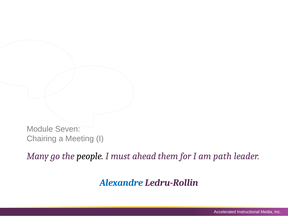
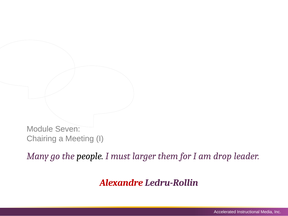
ahead: ahead -> larger
path: path -> drop
Alexandre colour: blue -> red
